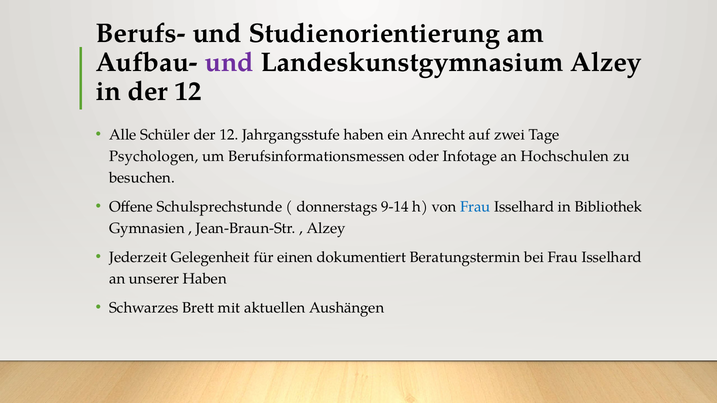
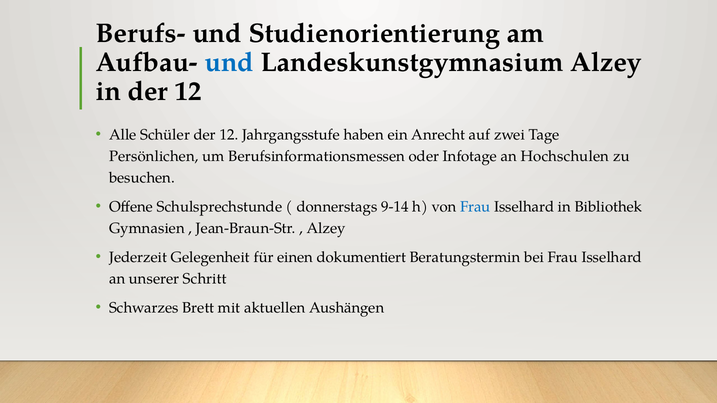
und at (229, 63) colour: purple -> blue
Psychologen: Psychologen -> Persönlichen
unserer Haben: Haben -> Schritt
